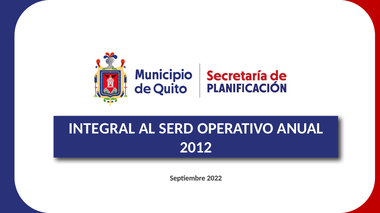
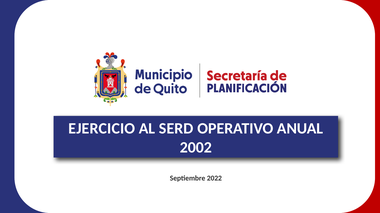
INTEGRAL: INTEGRAL -> EJERCICIO
2012: 2012 -> 2002
